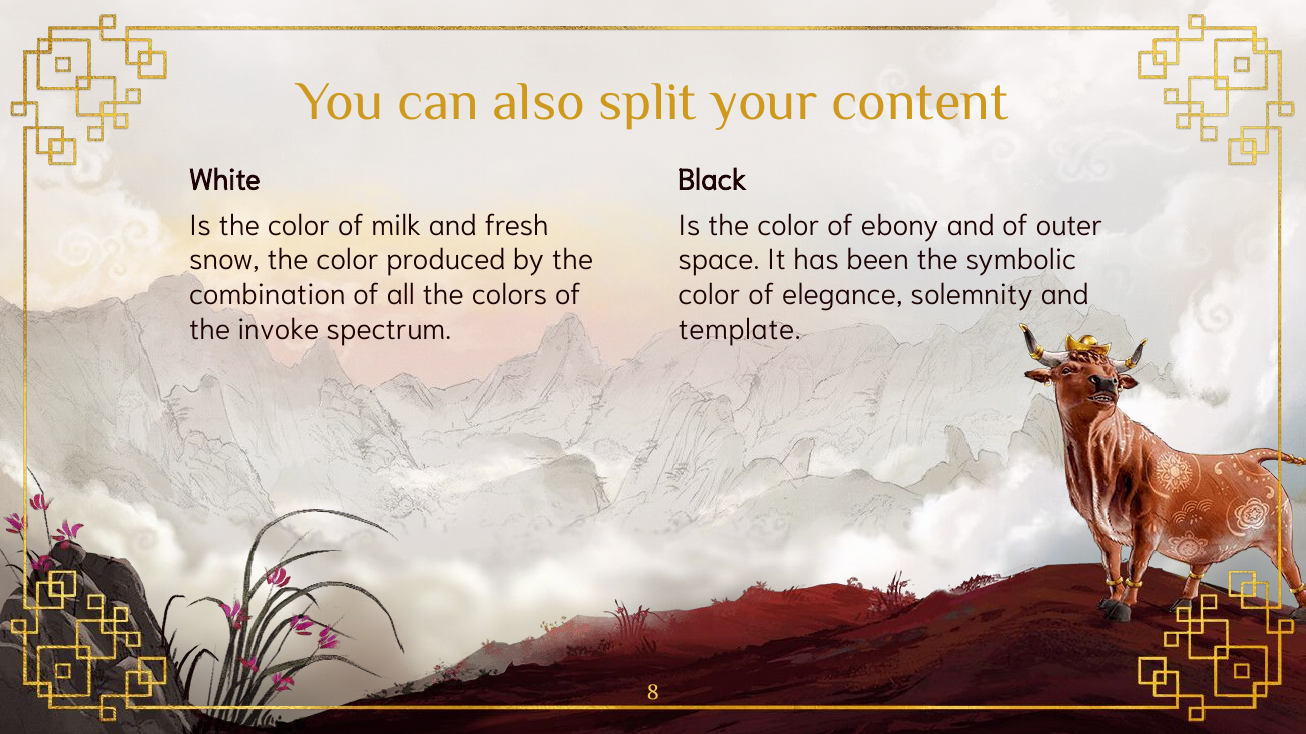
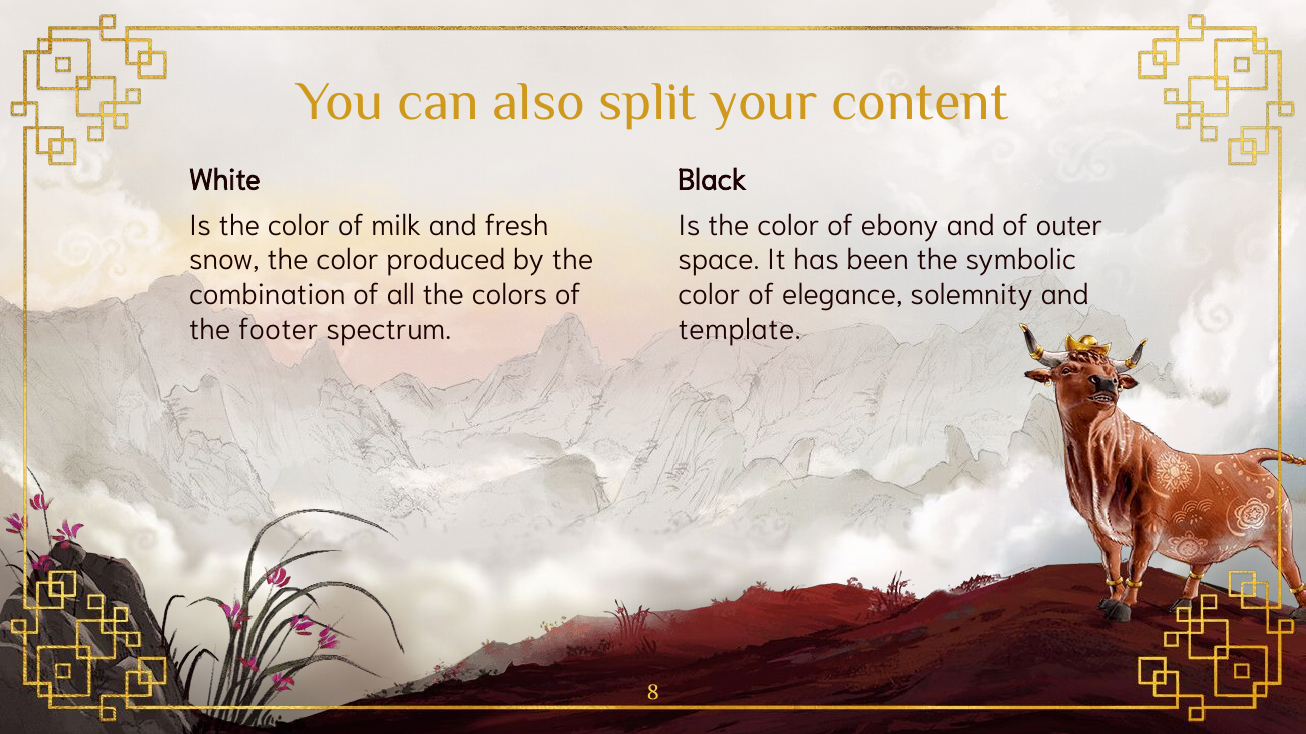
invoke: invoke -> footer
